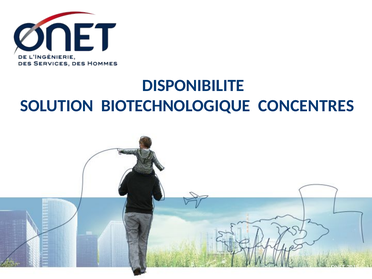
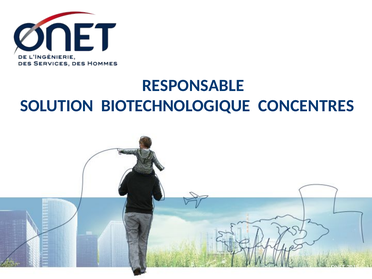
DISPONIBILITE: DISPONIBILITE -> RESPONSABLE
